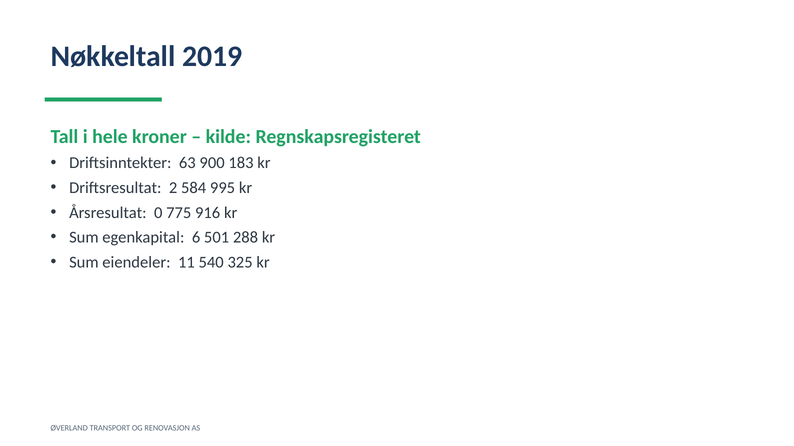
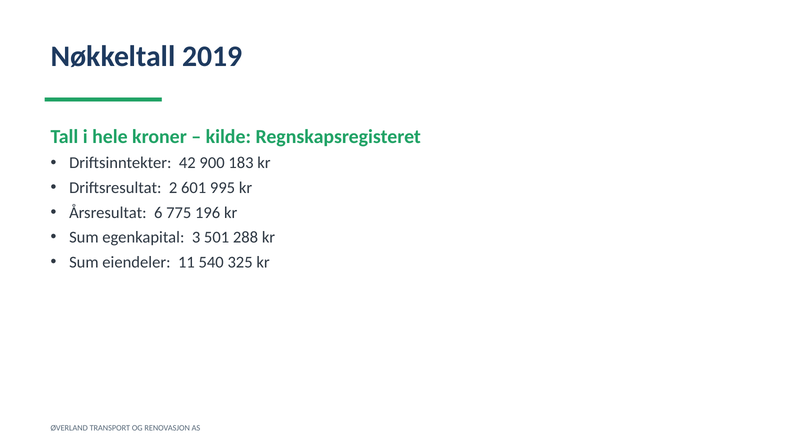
63: 63 -> 42
584: 584 -> 601
0: 0 -> 6
916: 916 -> 196
6: 6 -> 3
